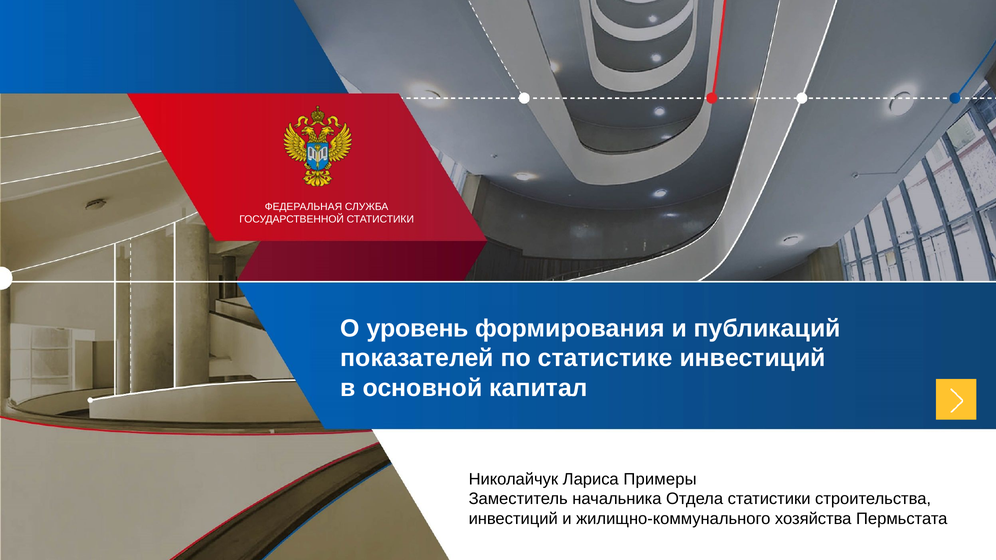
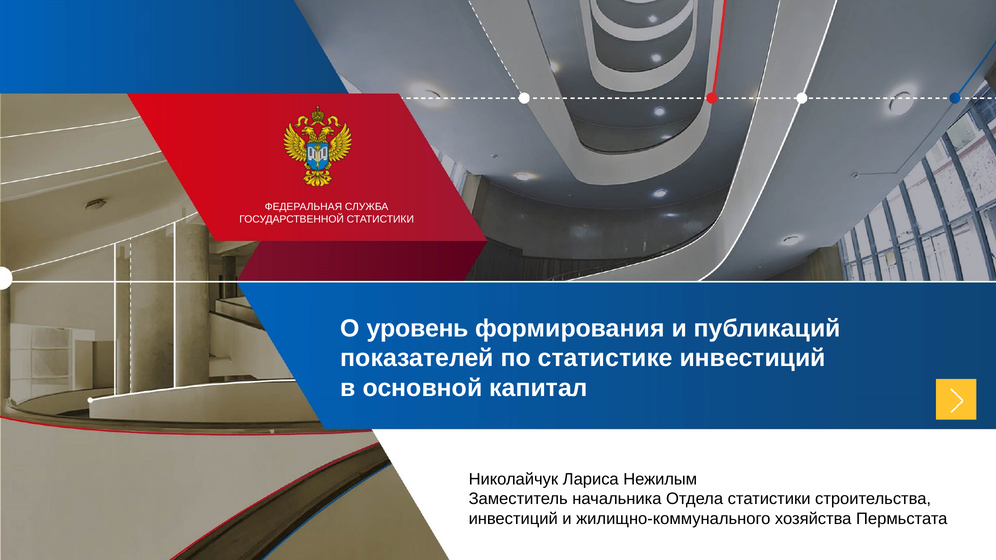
Примеры: Примеры -> Нежилым
